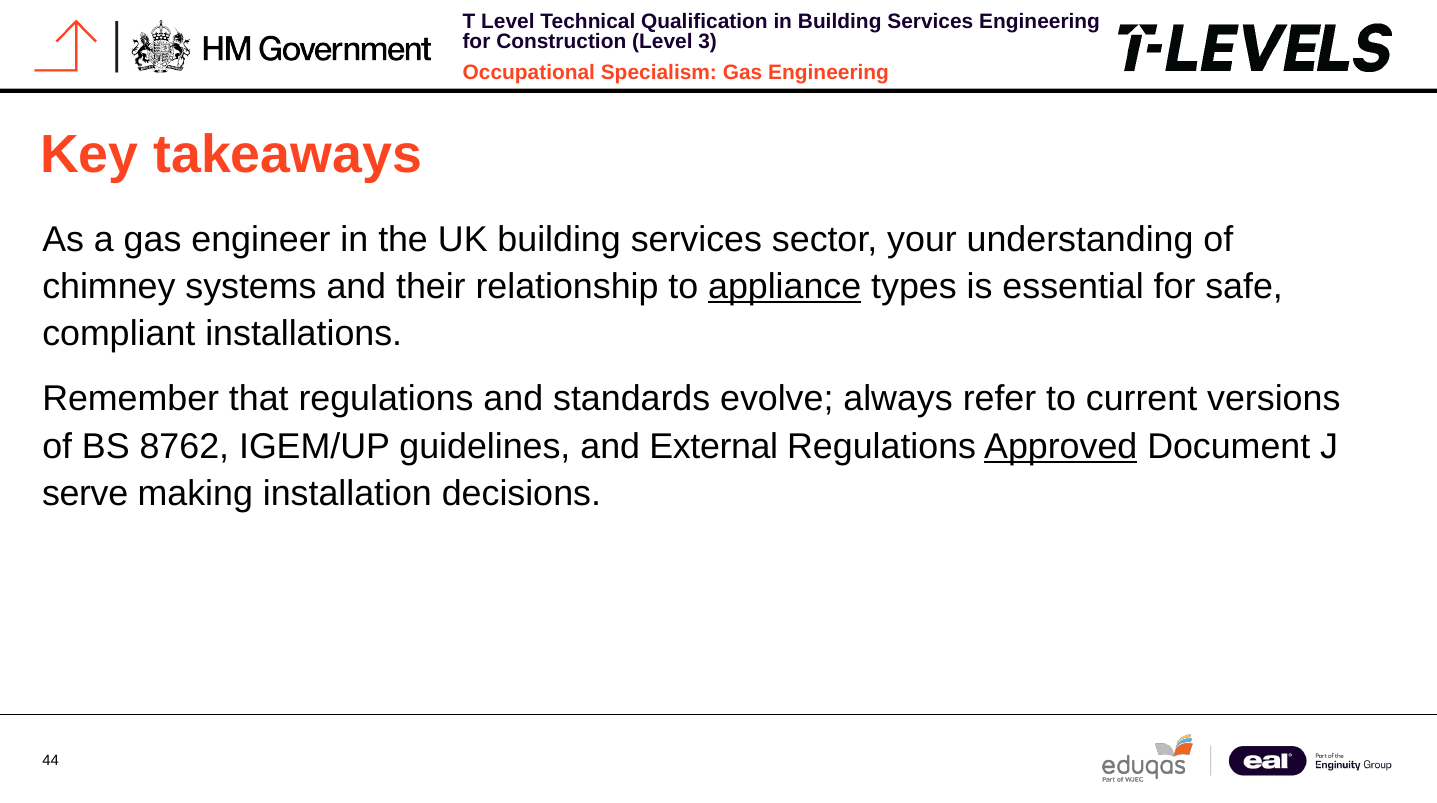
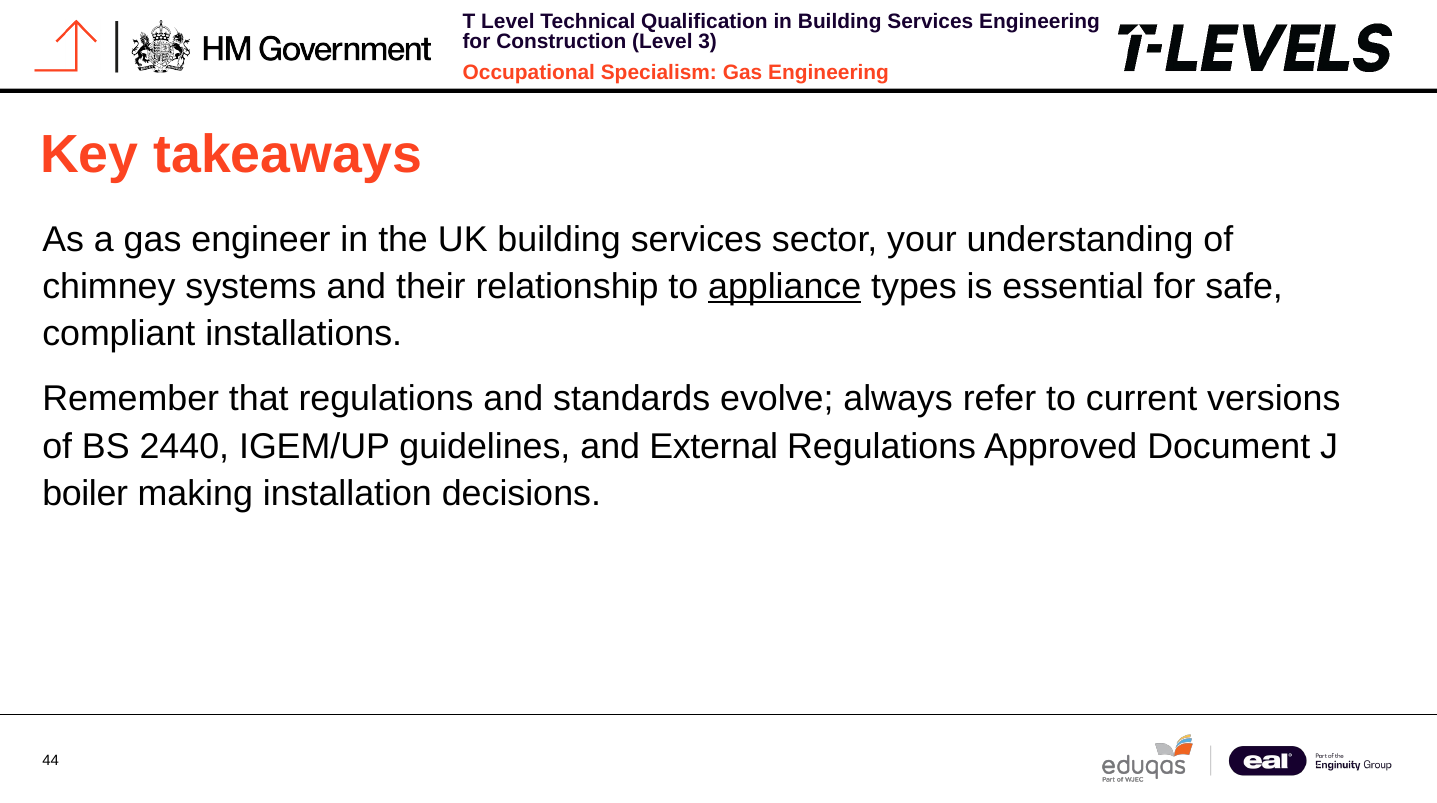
8762: 8762 -> 2440
Approved underline: present -> none
serve: serve -> boiler
